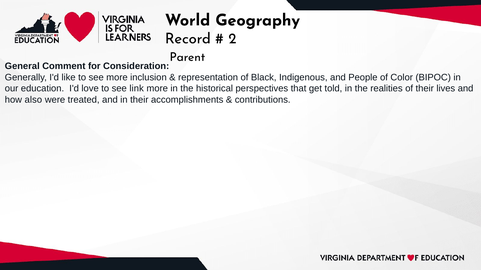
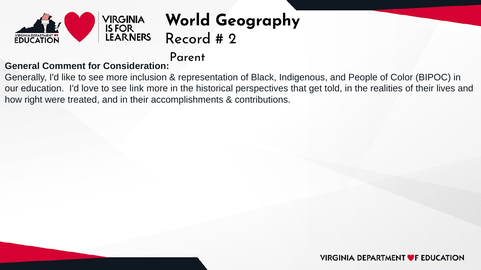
also: also -> right
